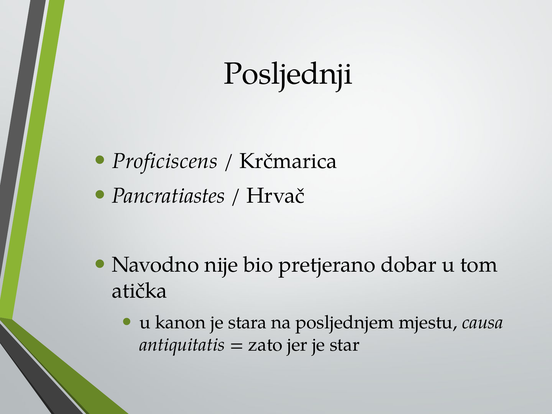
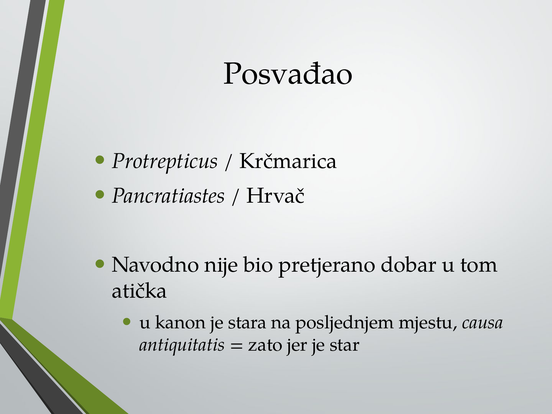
Posljednji: Posljednji -> Posvađao
Proficiscens: Proficiscens -> Protrepticus
